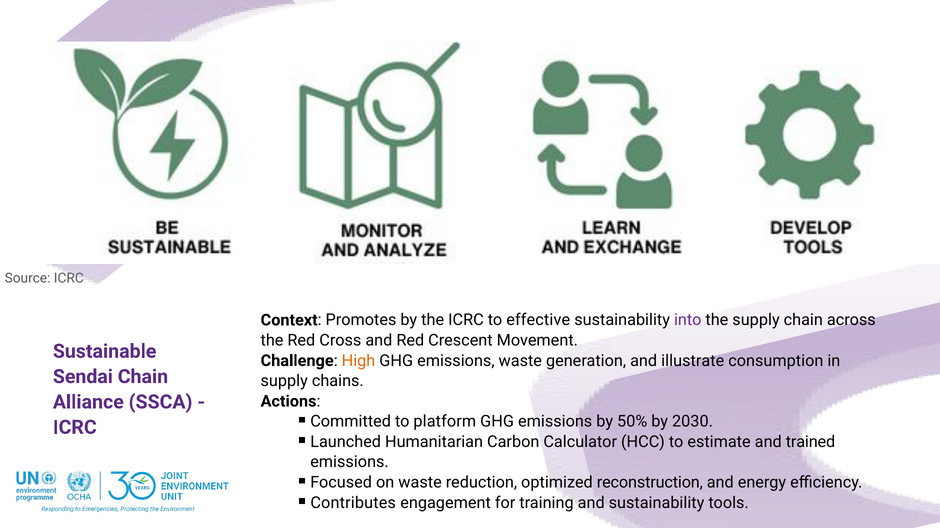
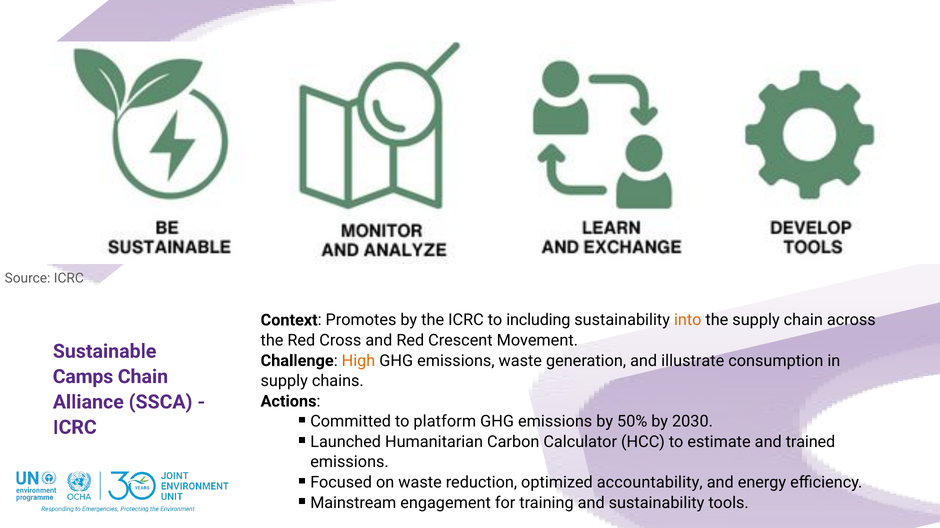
effective: effective -> including
into colour: purple -> orange
Sendai: Sendai -> Camps
reconstruction: reconstruction -> accountability
Contributes: Contributes -> Mainstream
